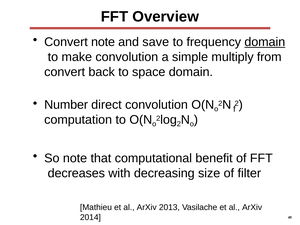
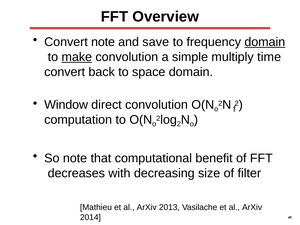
make underline: none -> present
from: from -> time
Number: Number -> Window
